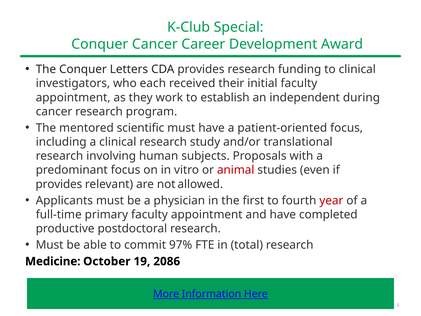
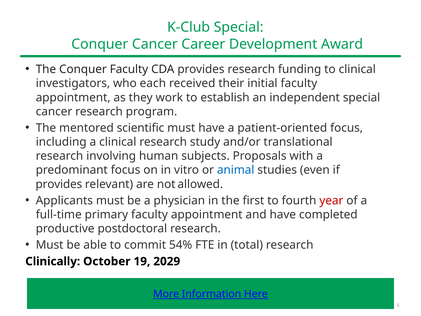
Conquer Letters: Letters -> Faculty
independent during: during -> special
animal colour: red -> blue
97%: 97% -> 54%
Medicine: Medicine -> Clinically
2086: 2086 -> 2029
